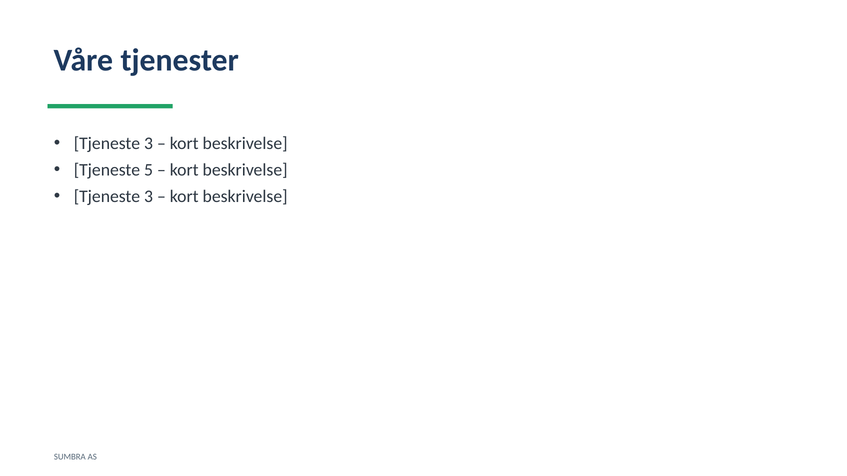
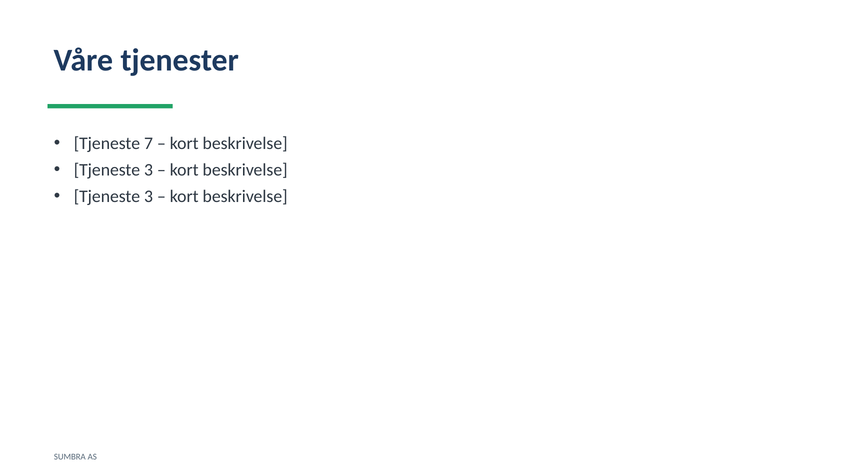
3 at (148, 143): 3 -> 7
5 at (148, 170): 5 -> 3
